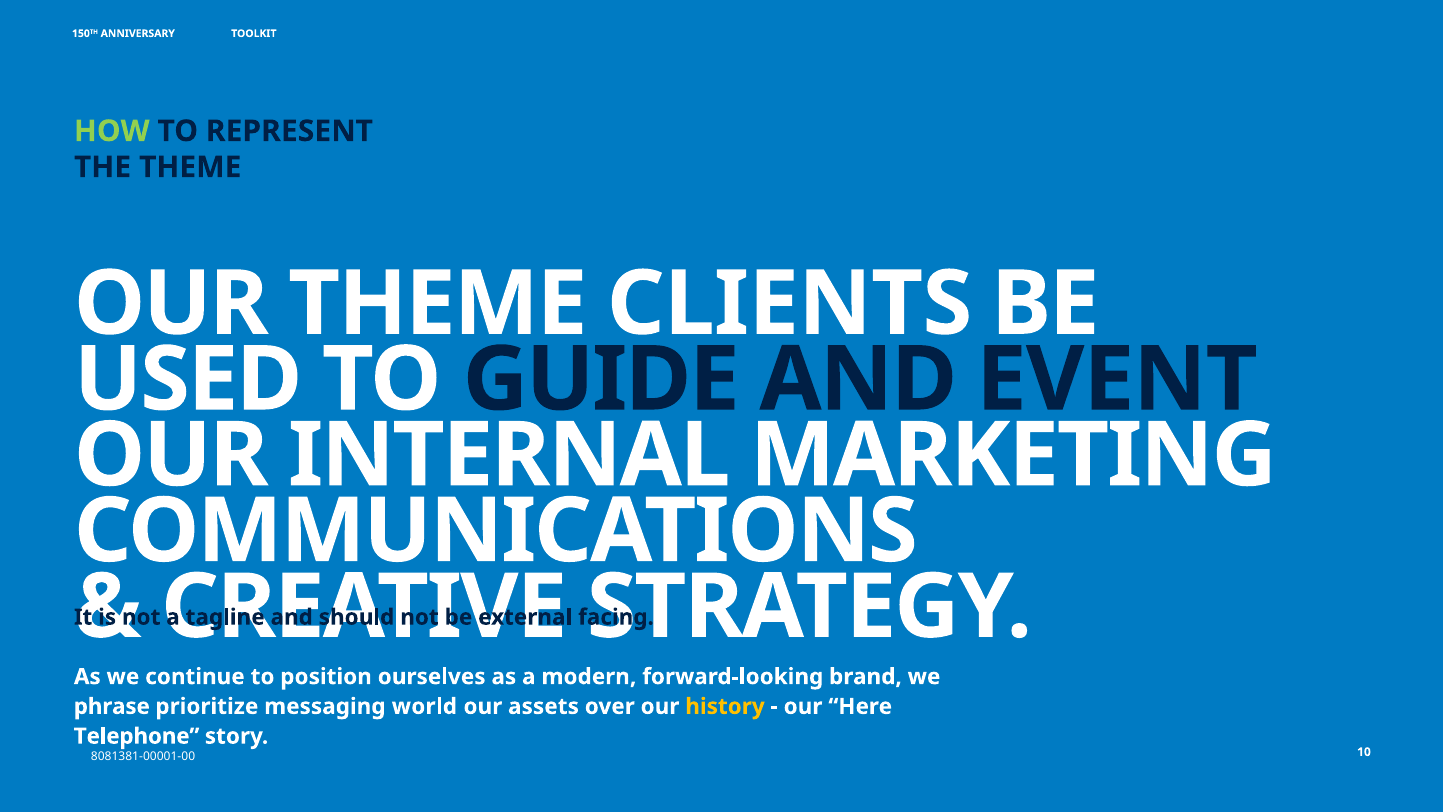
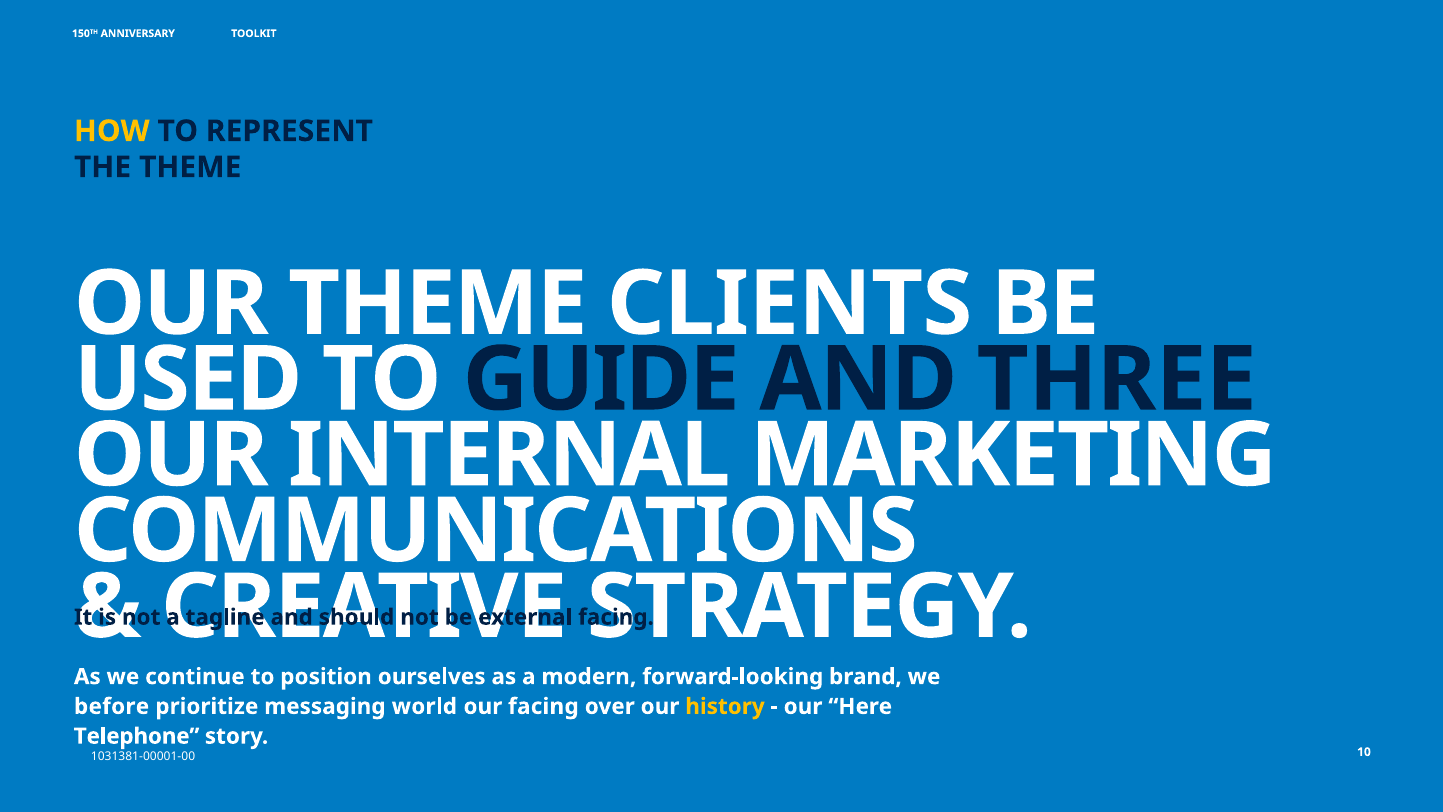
HOW colour: light green -> yellow
EVENT: EVENT -> THREE
phrase: phrase -> before
our assets: assets -> facing
8081381-00001-00: 8081381-00001-00 -> 1031381-00001-00
